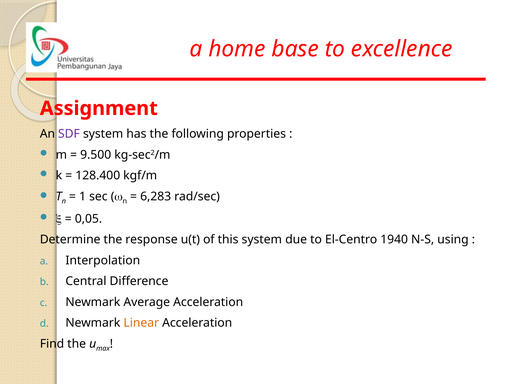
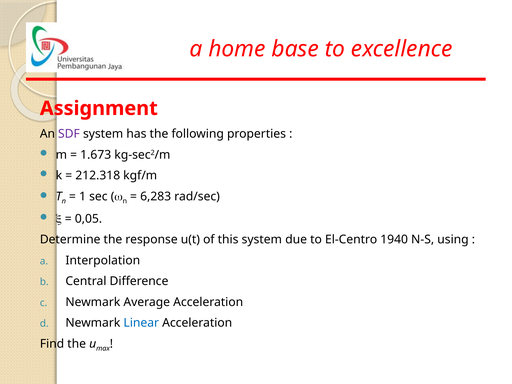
9.500: 9.500 -> 1.673
128.400: 128.400 -> 212.318
Linear colour: orange -> blue
